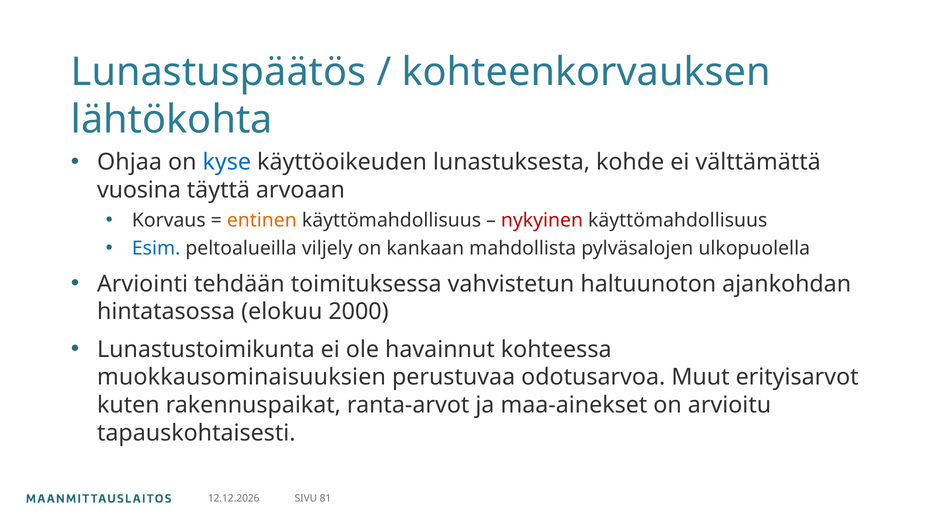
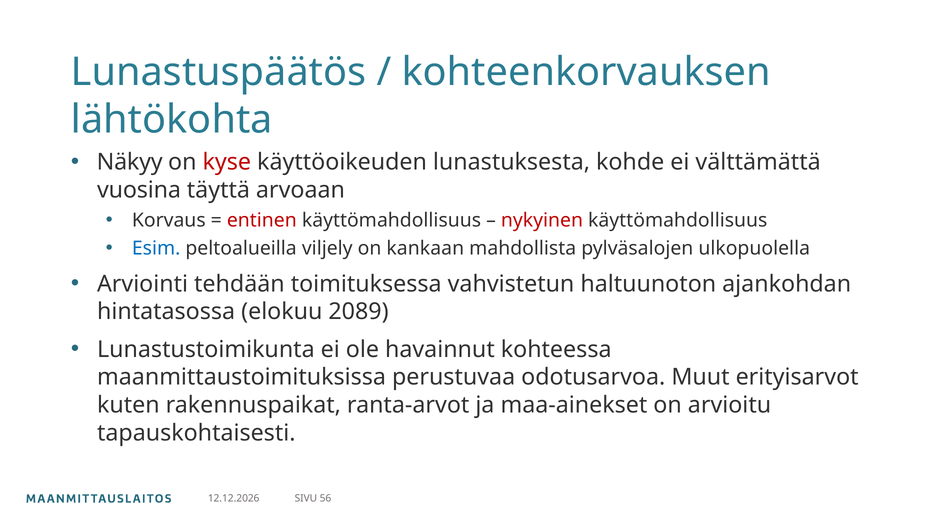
Ohjaa: Ohjaa -> Näkyy
kyse colour: blue -> red
entinen colour: orange -> red
2000: 2000 -> 2089
muokkausominaisuuksien: muokkausominaisuuksien -> maanmittaustoimituksissa
81: 81 -> 56
